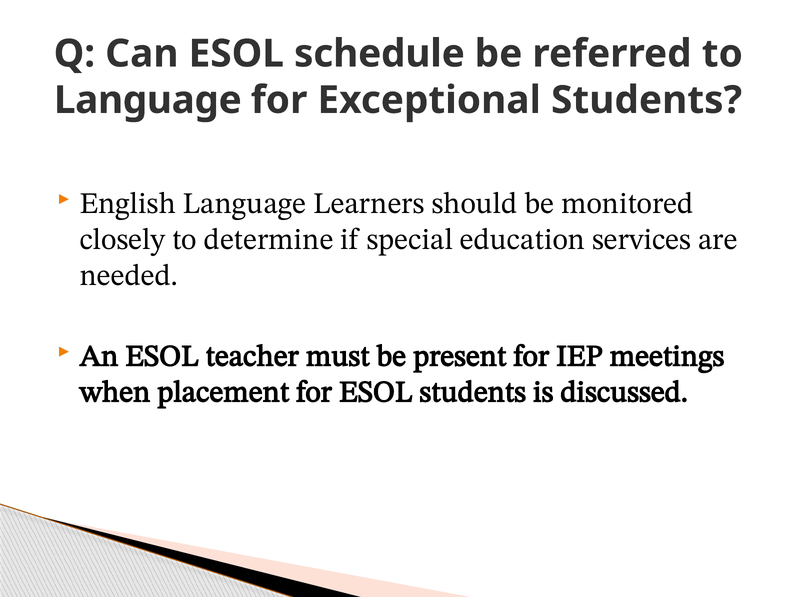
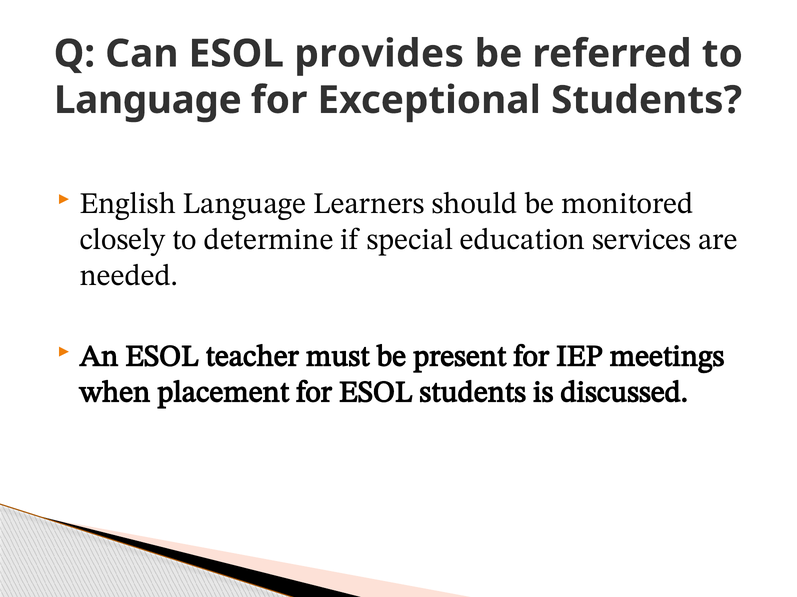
schedule: schedule -> provides
